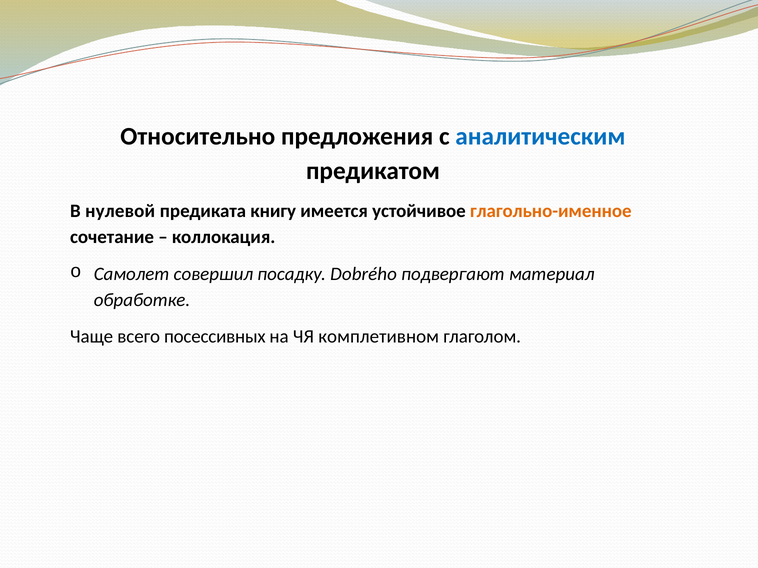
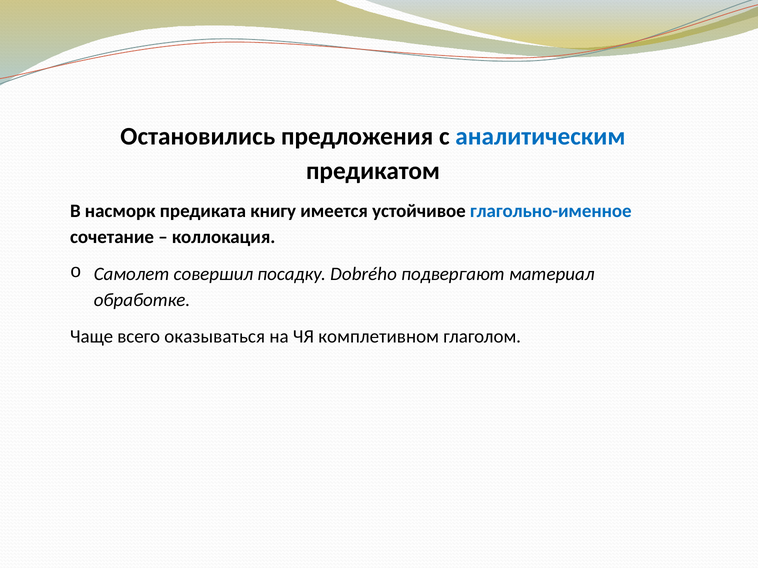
Относительно: Относительно -> Остановились
нулевой: нулевой -> насморк
глагольно-именное colour: orange -> blue
посессивных: посессивных -> оказываться
